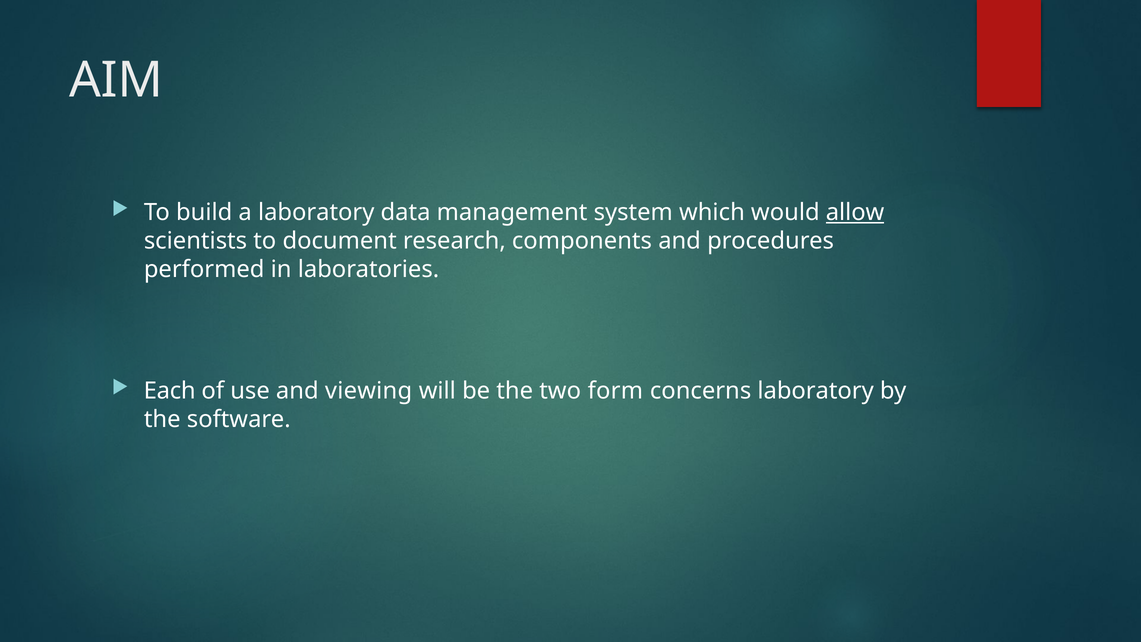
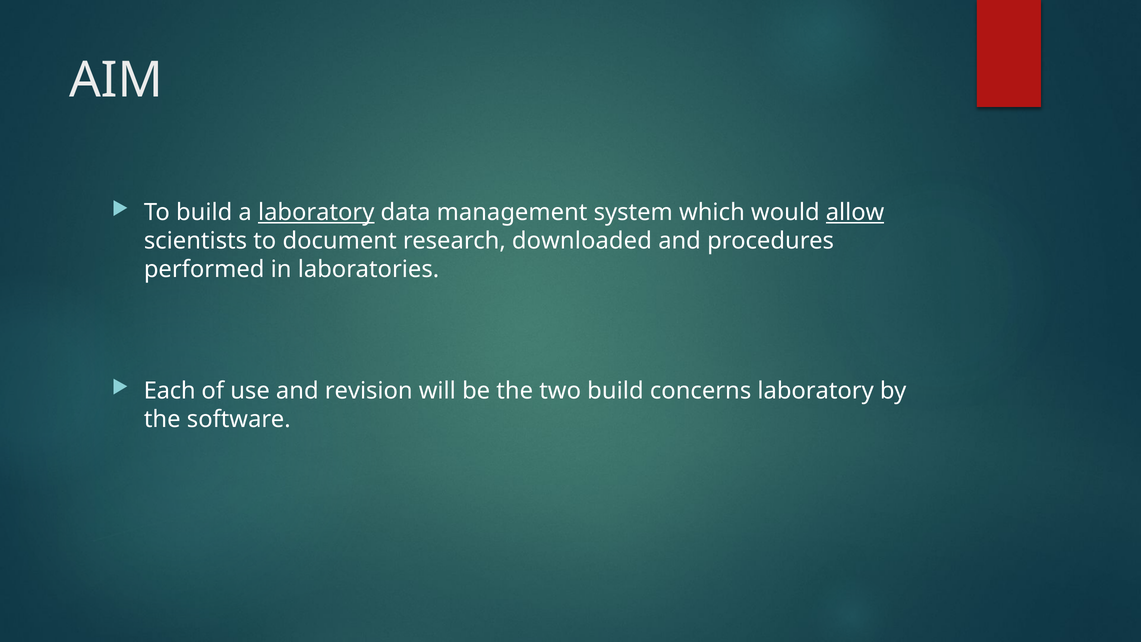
laboratory at (316, 212) underline: none -> present
components: components -> downloaded
viewing: viewing -> revision
two form: form -> build
